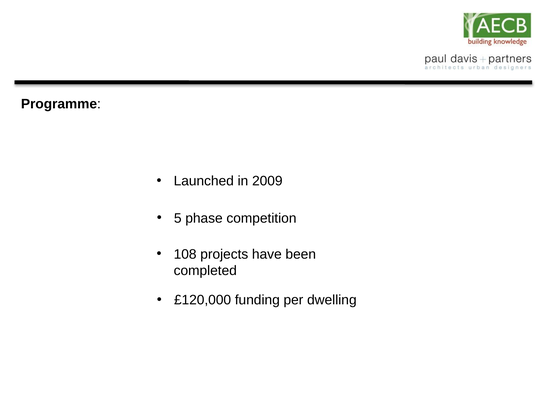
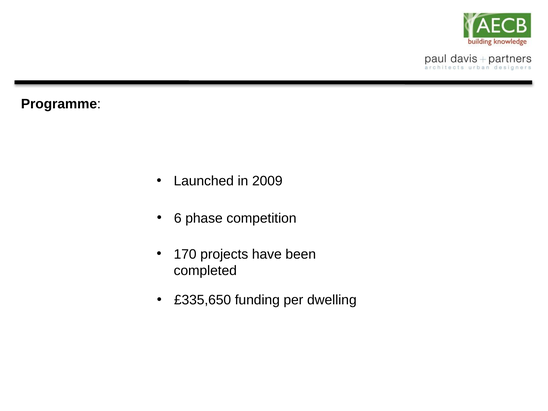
5: 5 -> 6
108: 108 -> 170
£120,000: £120,000 -> £335,650
